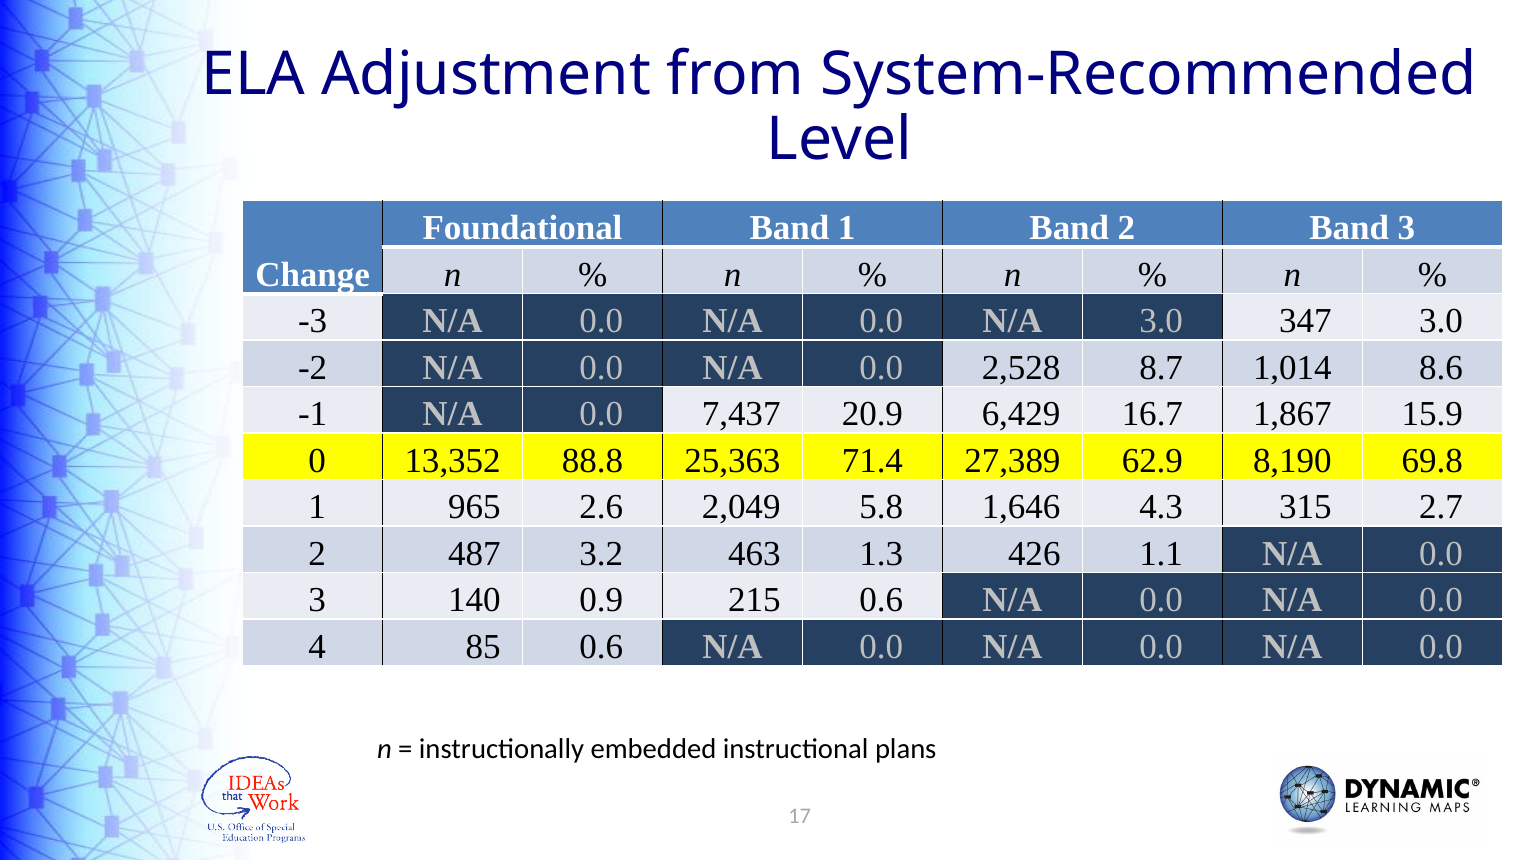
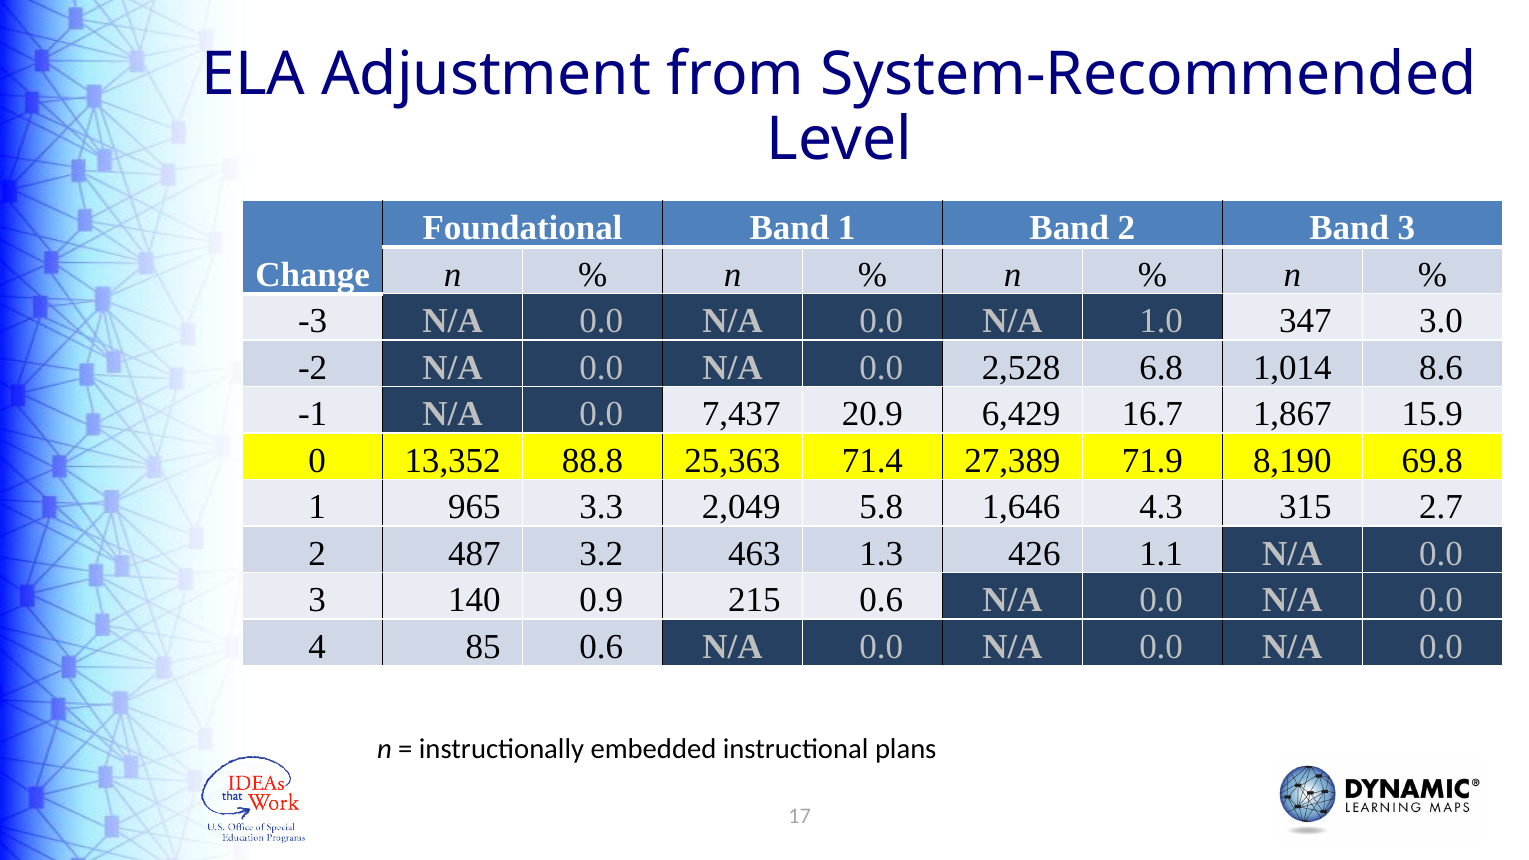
N/A 3.0: 3.0 -> 1.0
8.7: 8.7 -> 6.8
62.9: 62.9 -> 71.9
2.6: 2.6 -> 3.3
